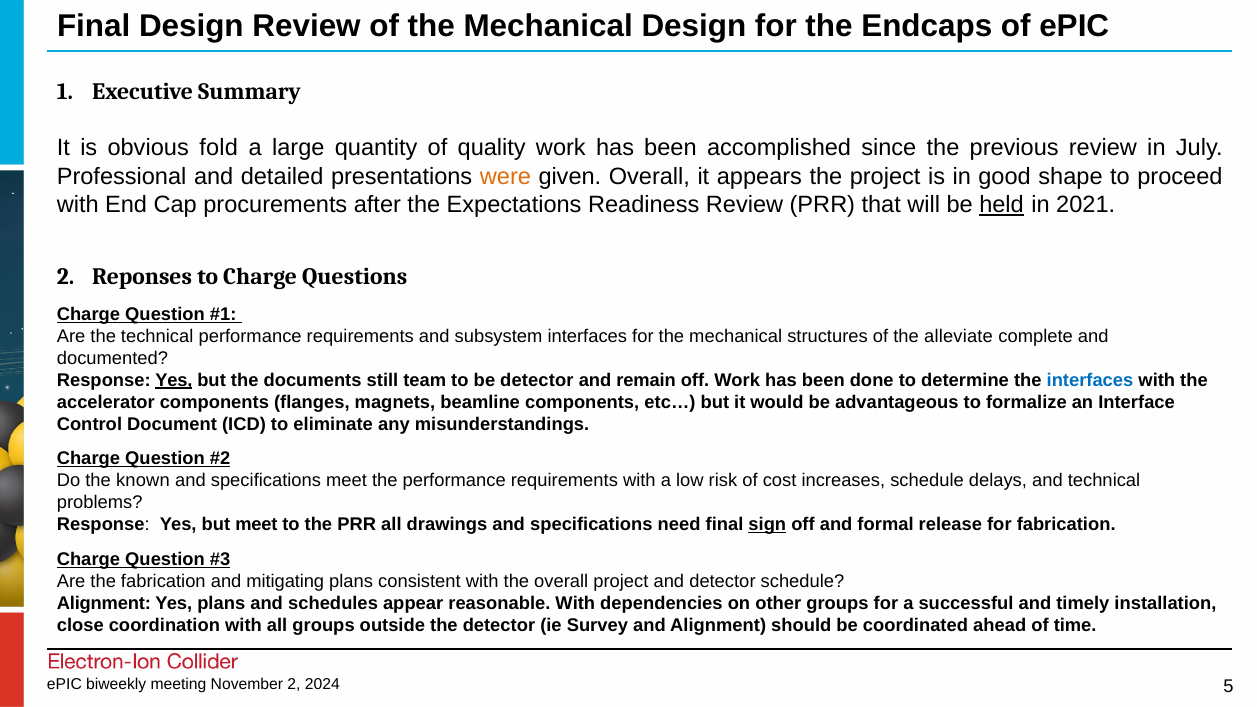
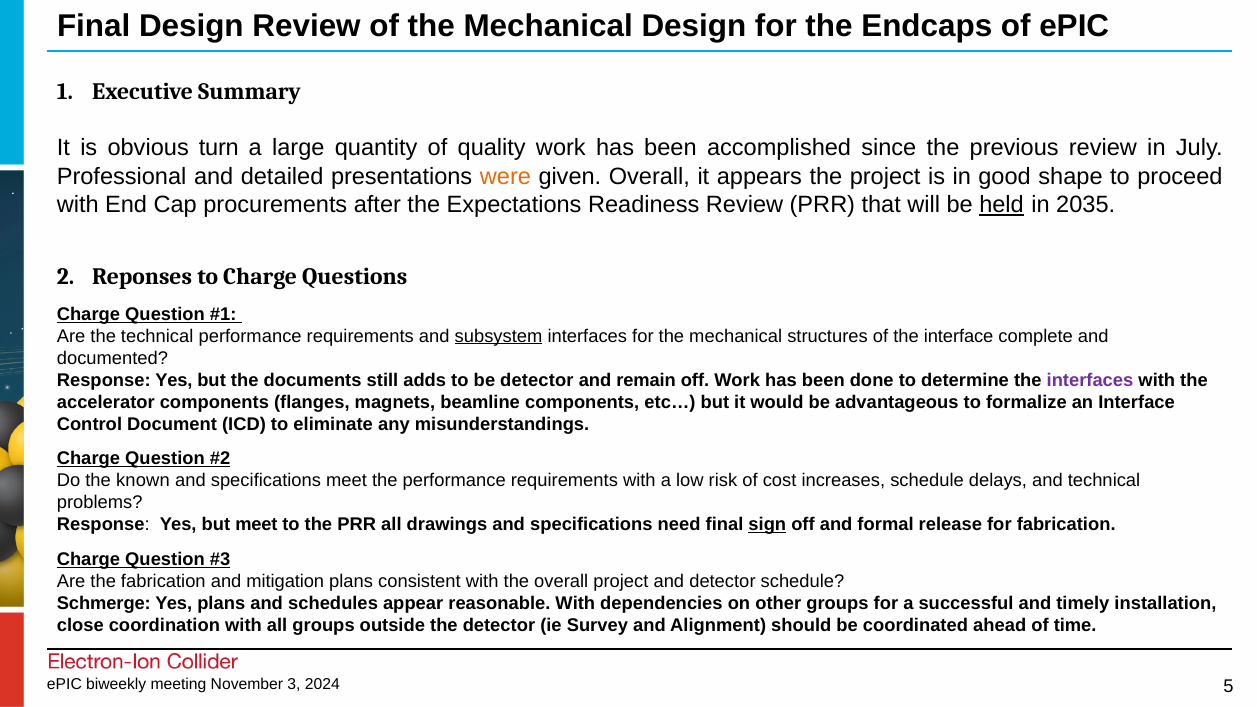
fold: fold -> turn
2021: 2021 -> 2035
subsystem underline: none -> present
the alleviate: alleviate -> interface
Yes at (174, 380) underline: present -> none
team: team -> adds
interfaces at (1090, 380) colour: blue -> purple
mitigating: mitigating -> mitigation
Alignment at (104, 603): Alignment -> Schmerge
2 at (294, 684): 2 -> 3
